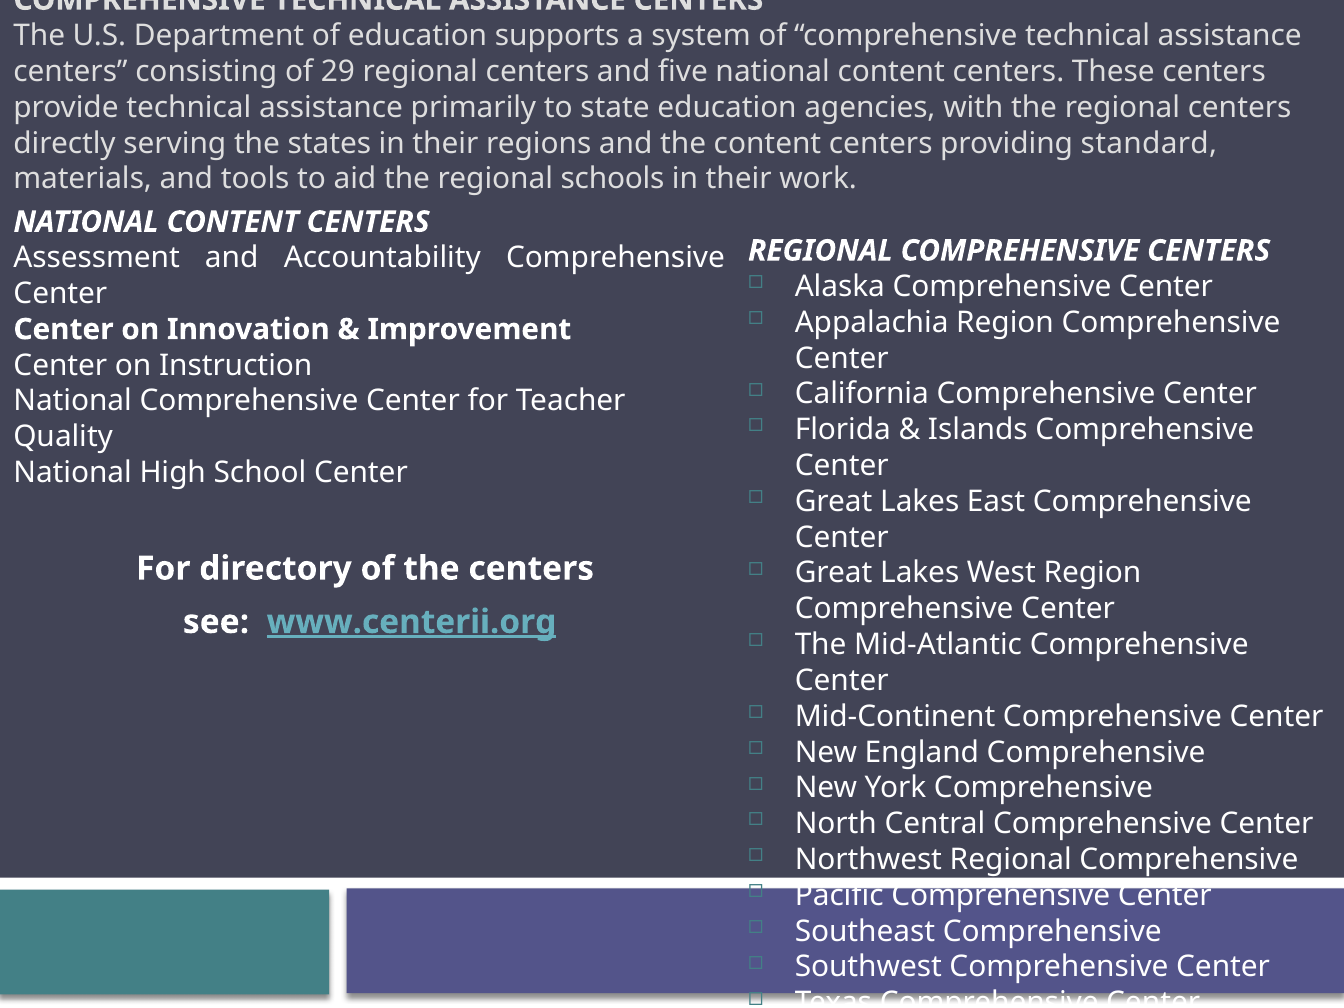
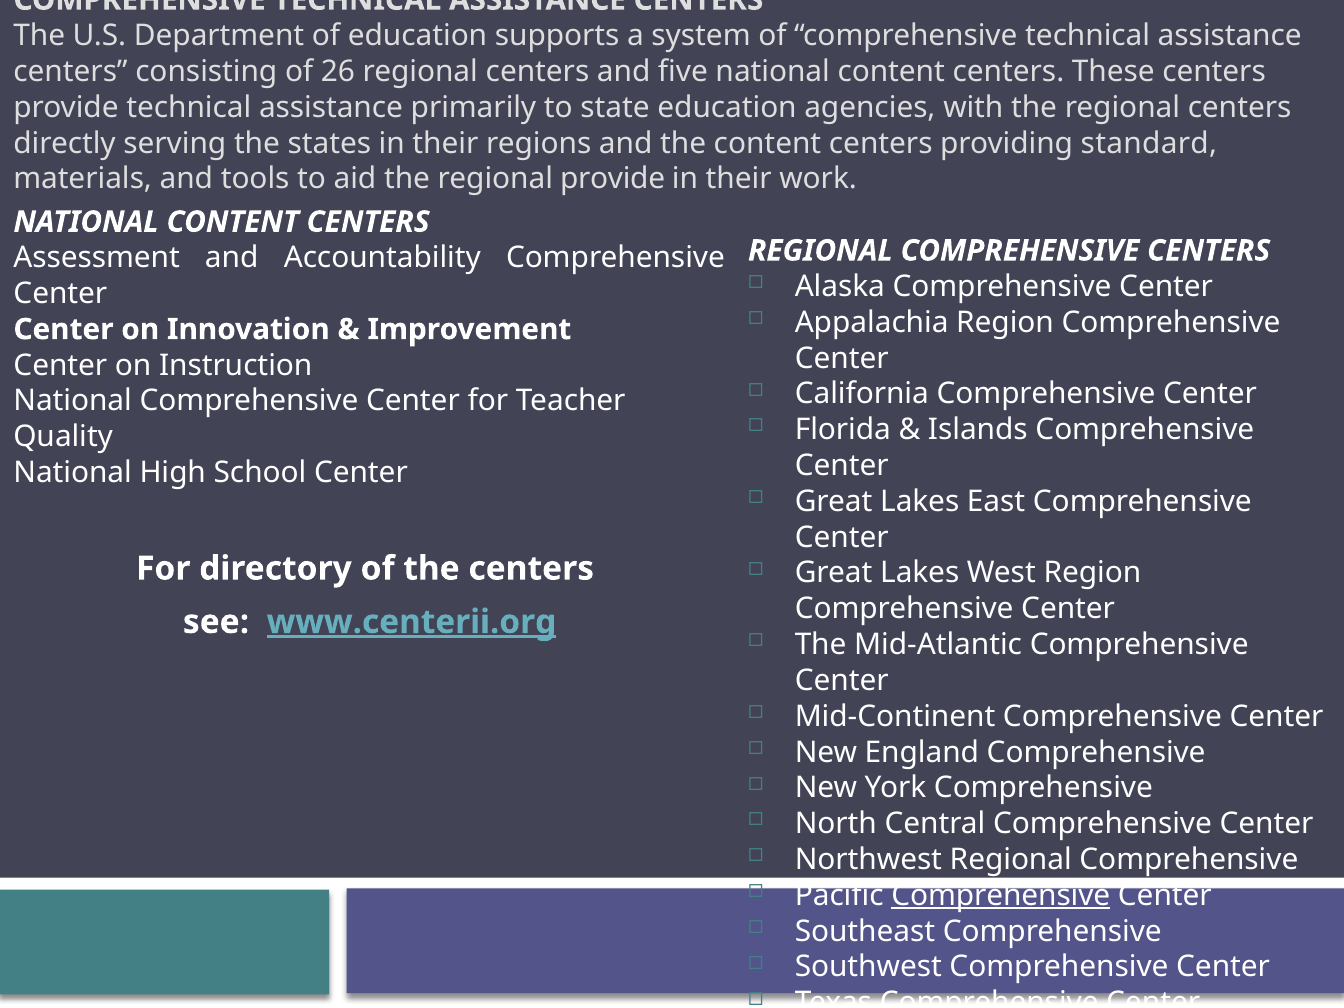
29: 29 -> 26
regional schools: schools -> provide
Comprehensive at (1001, 896) underline: none -> present
